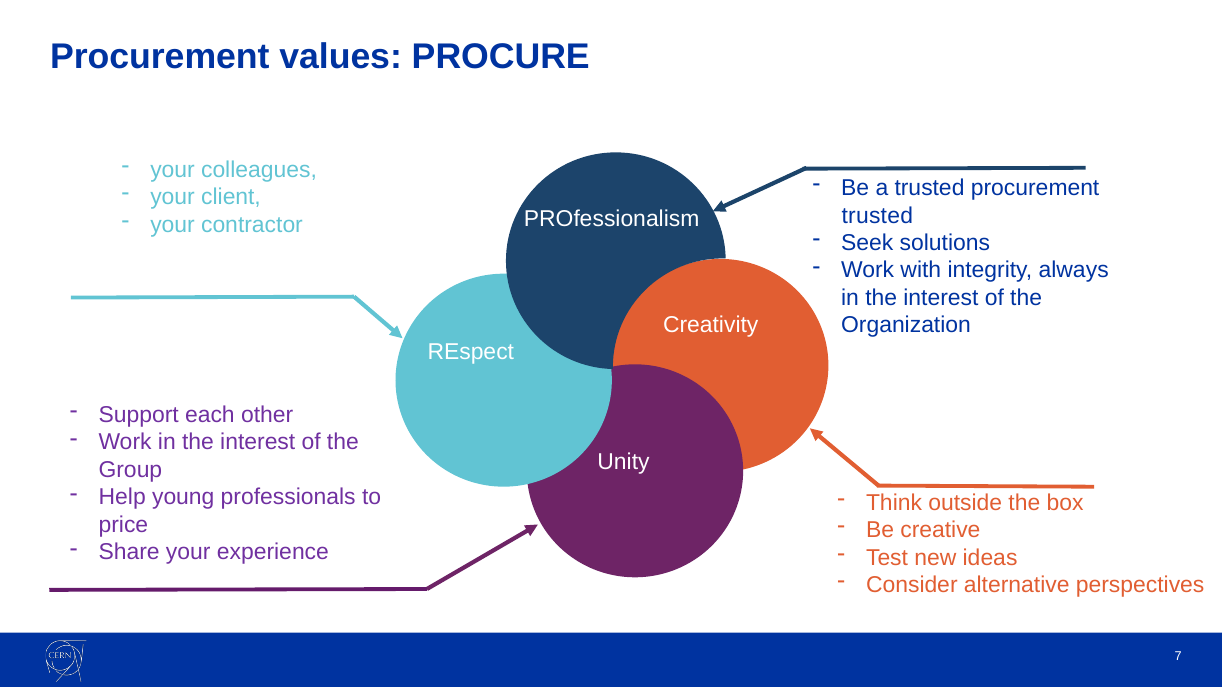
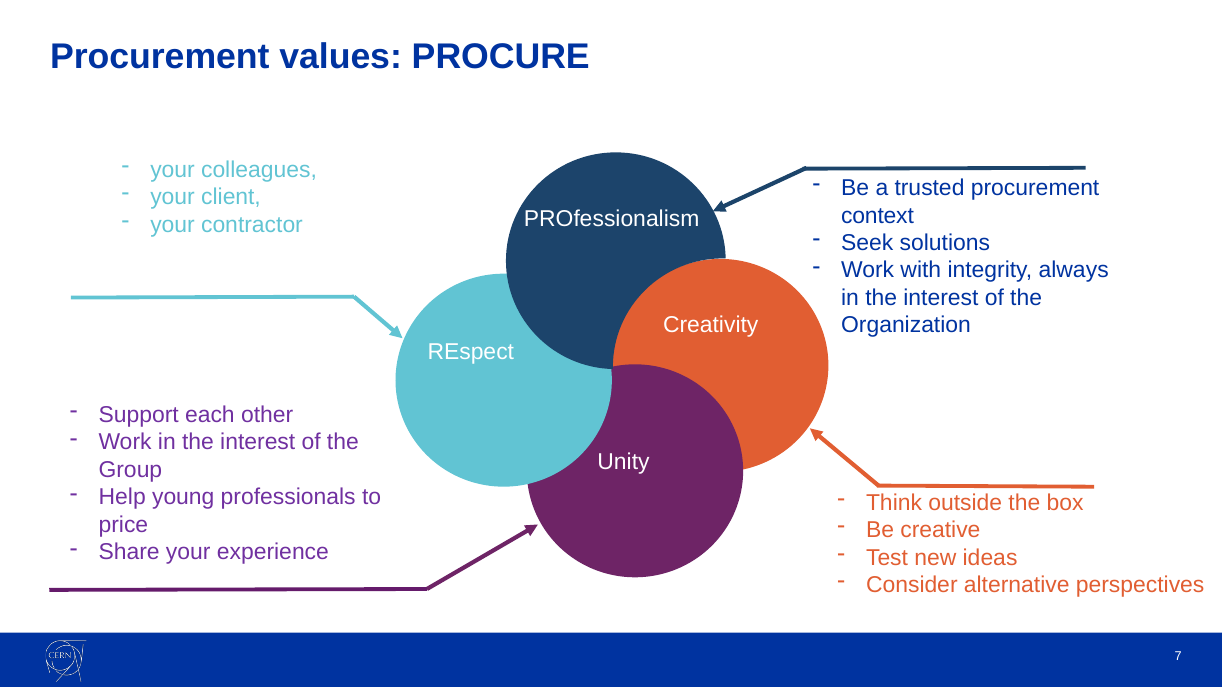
trusted at (877, 216): trusted -> context
